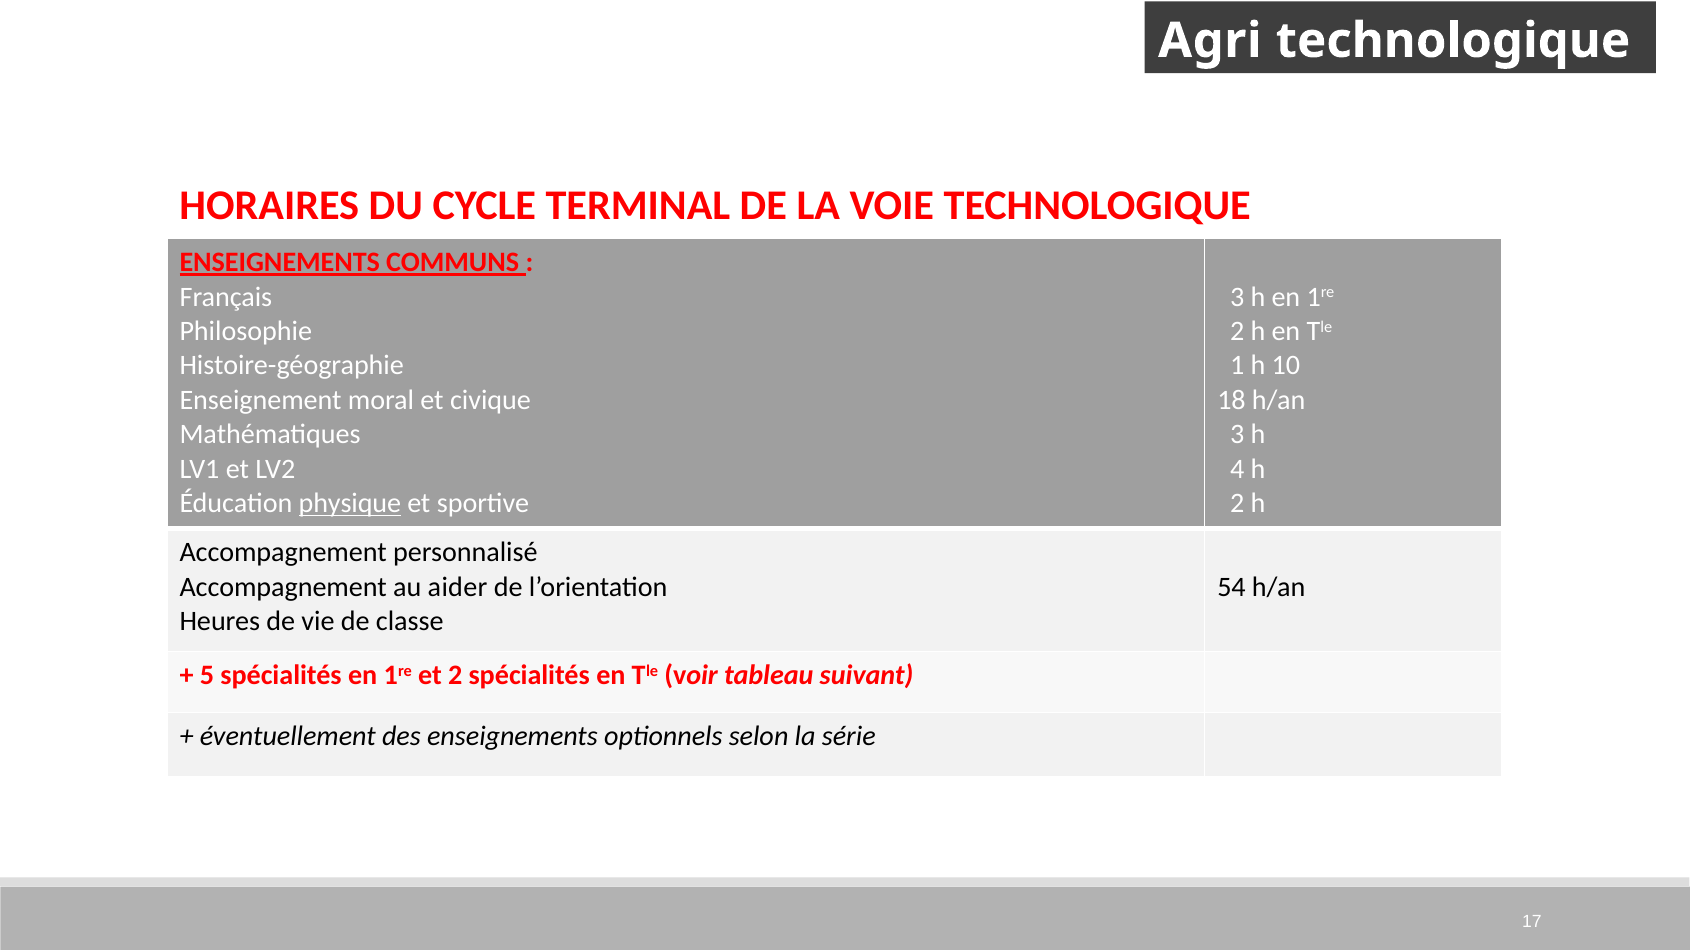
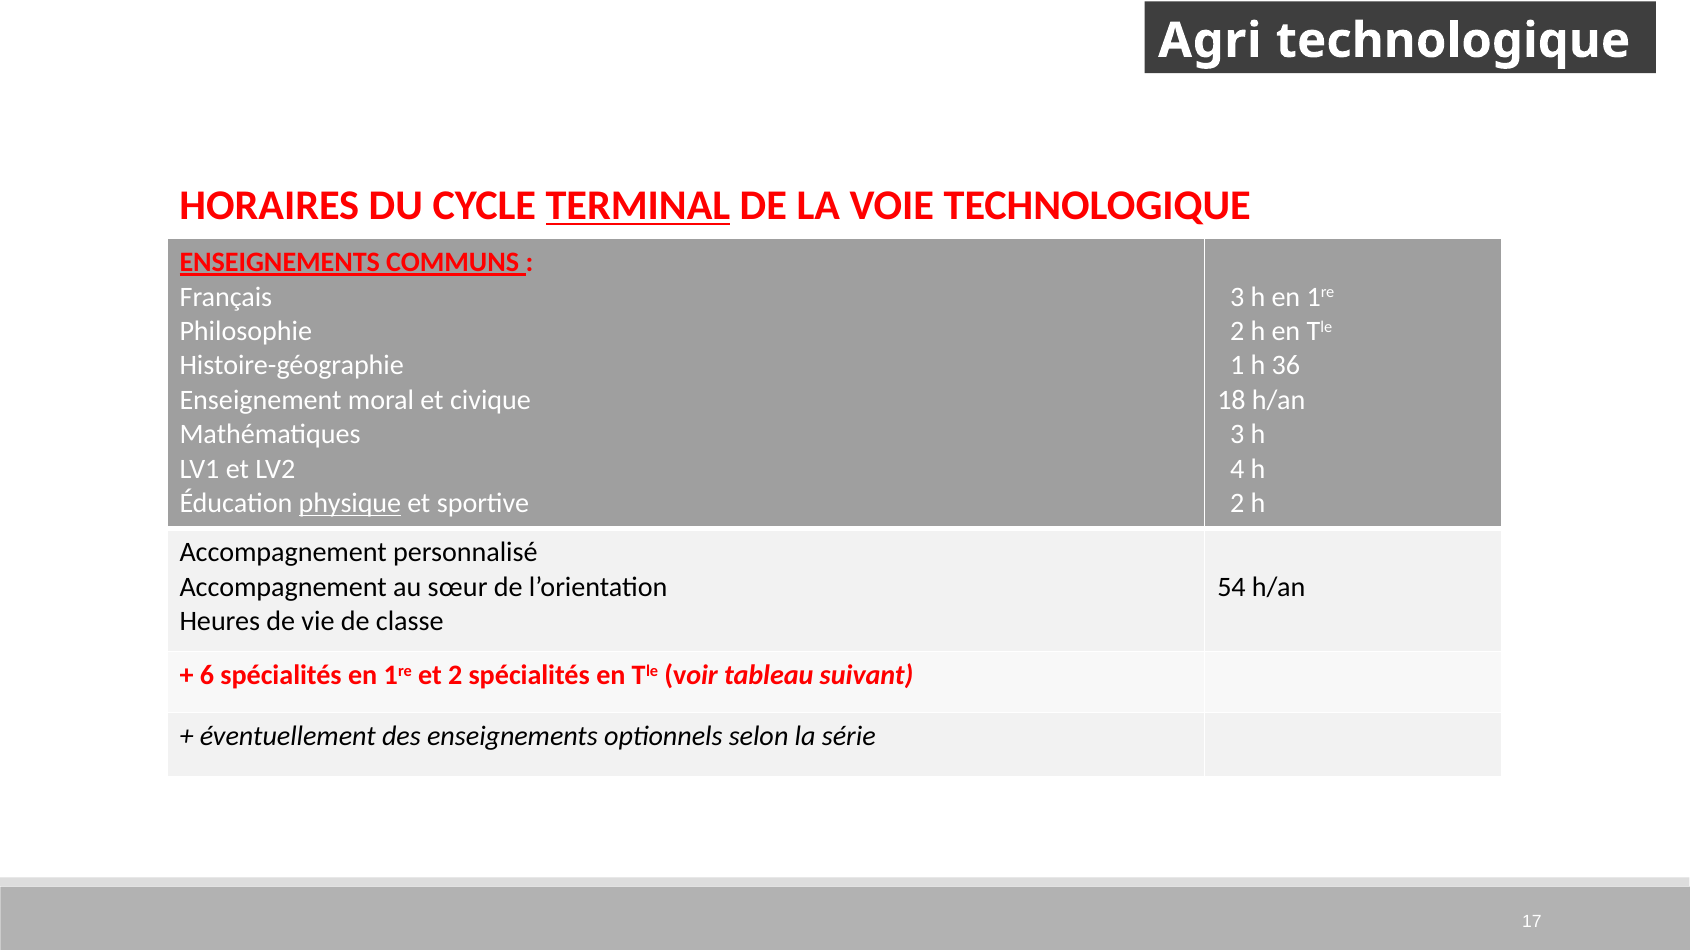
TERMINAL underline: none -> present
10: 10 -> 36
aider: aider -> sœur
5: 5 -> 6
